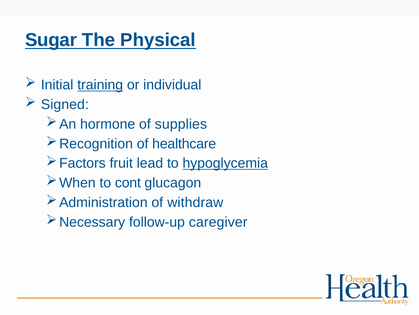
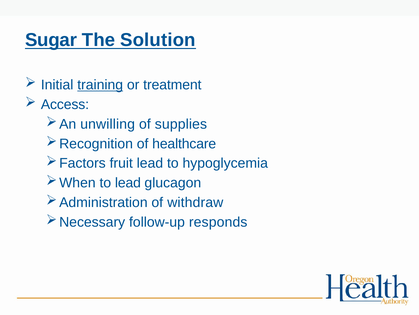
Physical: Physical -> Solution
individual: individual -> treatment
Signed: Signed -> Access
hormone: hormone -> unwilling
hypoglycemia underline: present -> none
to cont: cont -> lead
caregiver: caregiver -> responds
